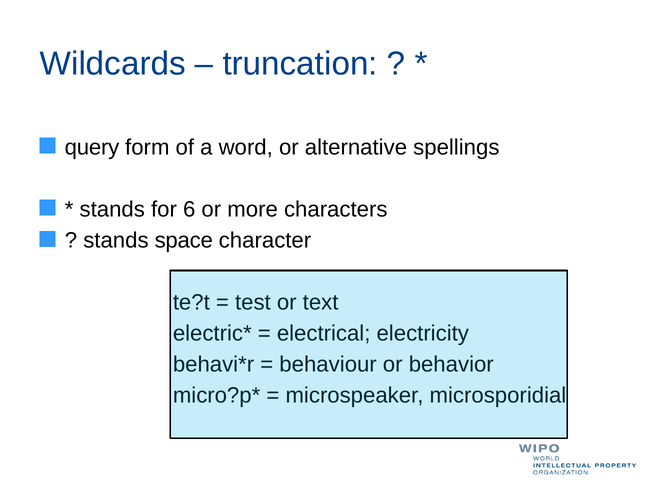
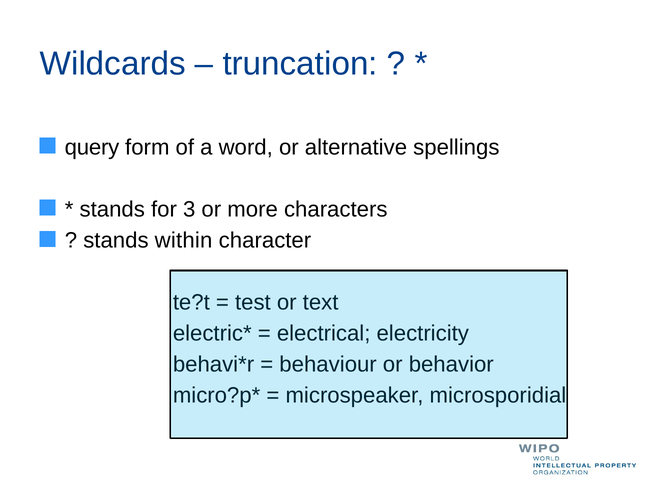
6: 6 -> 3
space: space -> within
